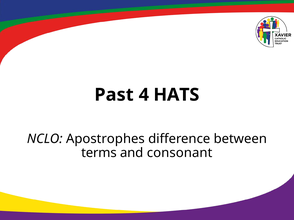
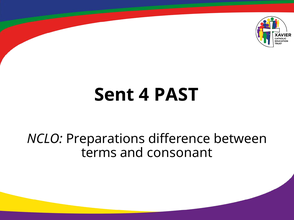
Past: Past -> Sent
HATS: HATS -> PAST
Apostrophes: Apostrophes -> Preparations
